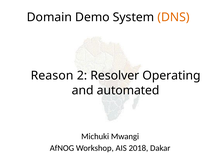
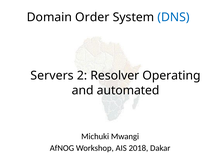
Demo: Demo -> Order
DNS colour: orange -> blue
Reason: Reason -> Servers
